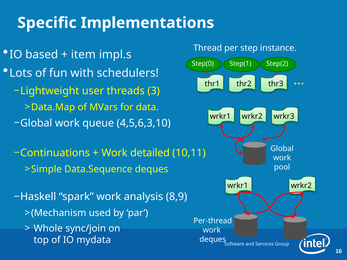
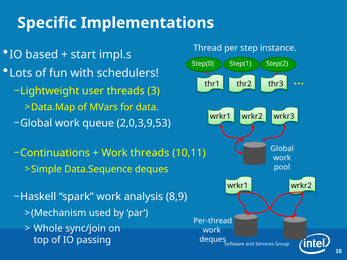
item: item -> start
4,5,6,3,10: 4,5,6,3,10 -> 2,0,3,9,53
Work detailed: detailed -> threads
mydata: mydata -> passing
